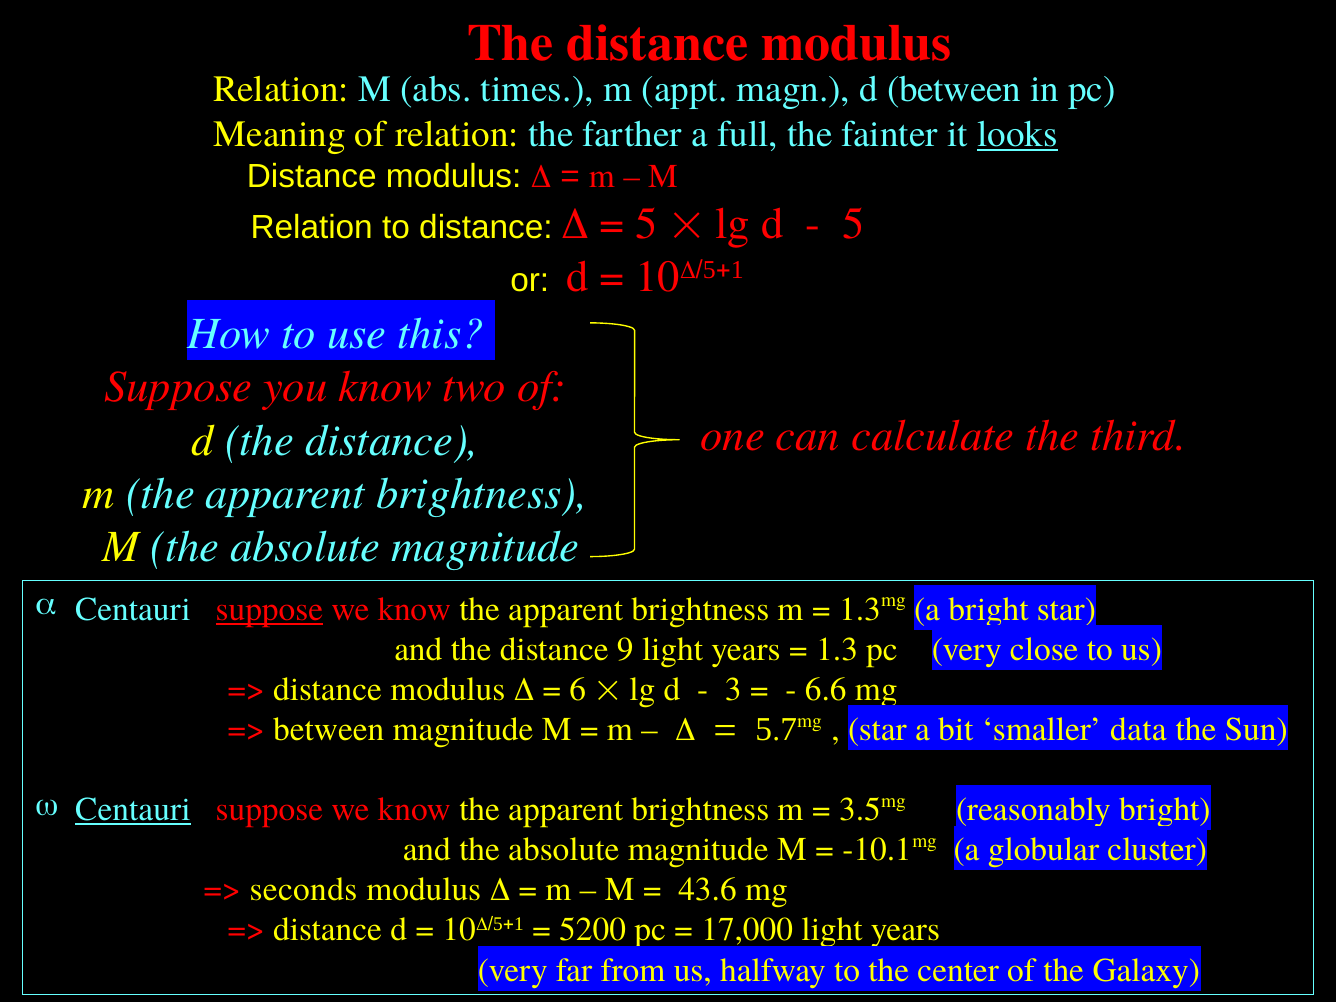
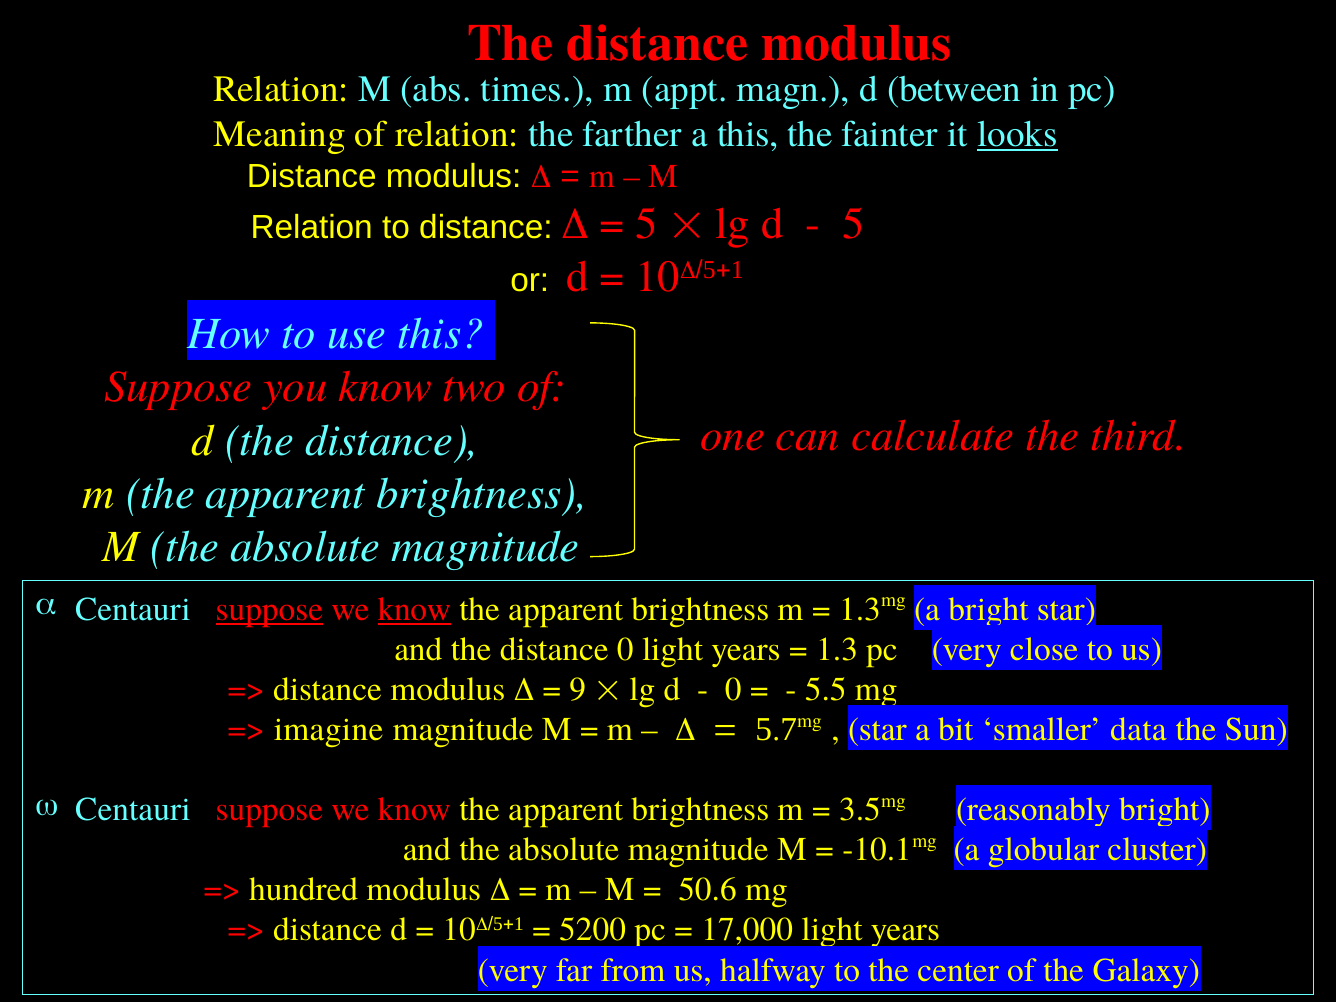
a full: full -> this
know at (414, 609) underline: none -> present
distance 9: 9 -> 0
6: 6 -> 9
3 at (733, 689): 3 -> 0
6.6: 6.6 -> 5.5
between at (329, 730): between -> imagine
Centauri at (133, 810) underline: present -> none
seconds: seconds -> hundred
43.6: 43.6 -> 50.6
